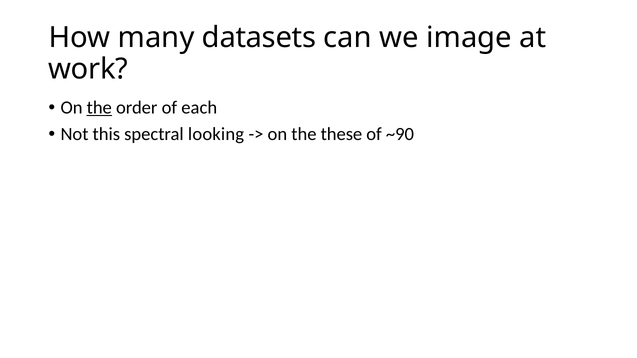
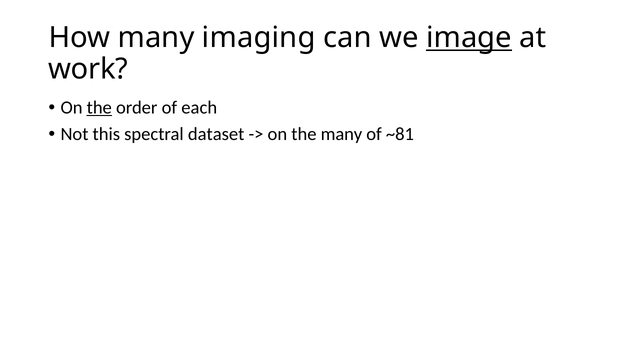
datasets: datasets -> imaging
image underline: none -> present
looking: looking -> dataset
the these: these -> many
~90: ~90 -> ~81
